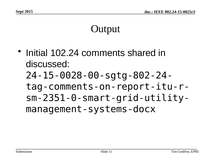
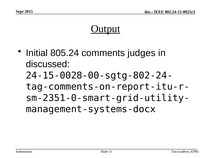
Output underline: none -> present
102.24: 102.24 -> 805.24
shared: shared -> judges
